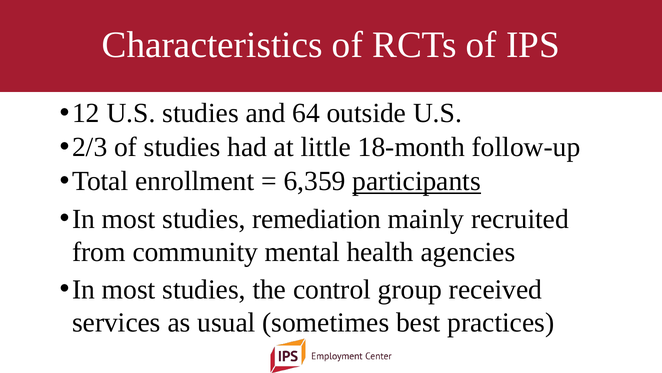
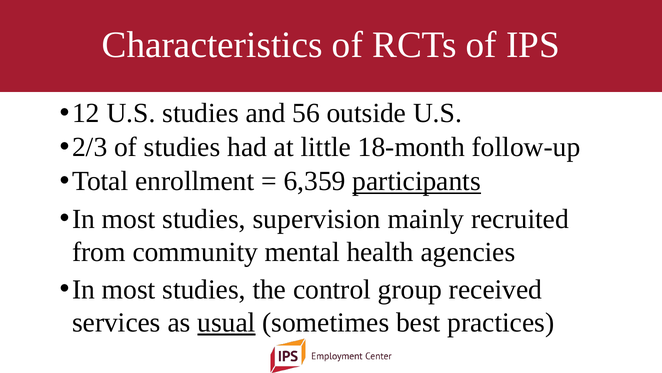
64: 64 -> 56
remediation: remediation -> supervision
usual underline: none -> present
